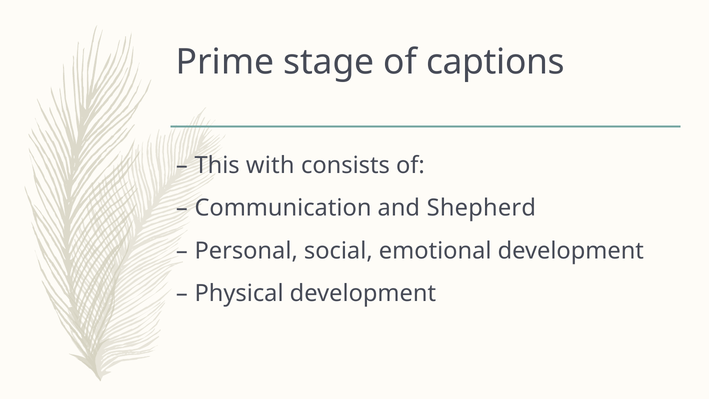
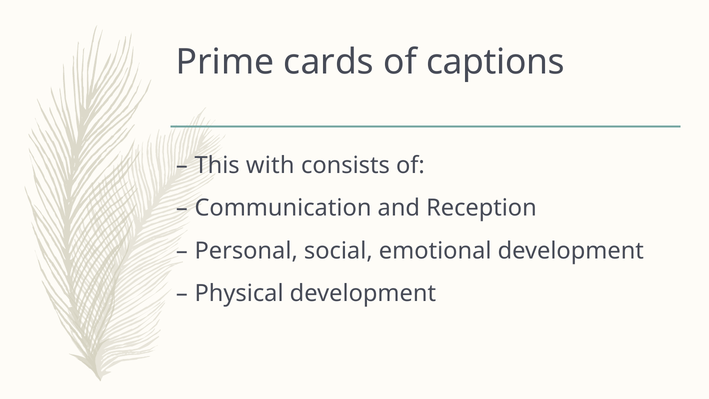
stage: stage -> cards
Shepherd: Shepherd -> Reception
